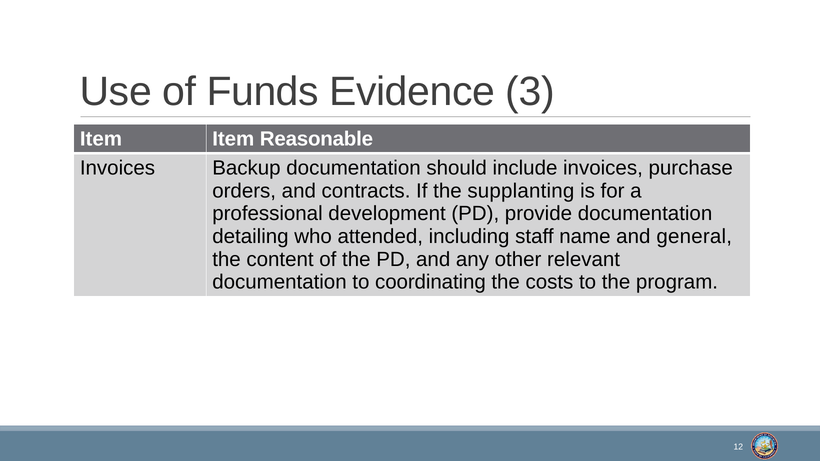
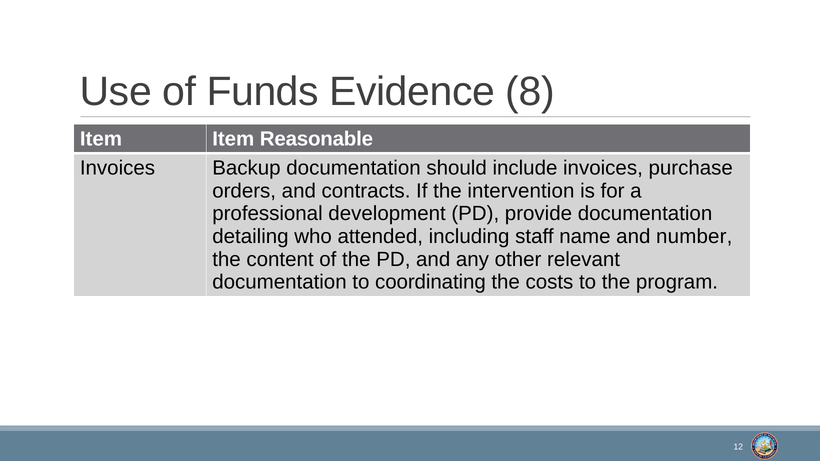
3: 3 -> 8
supplanting: supplanting -> intervention
general: general -> number
